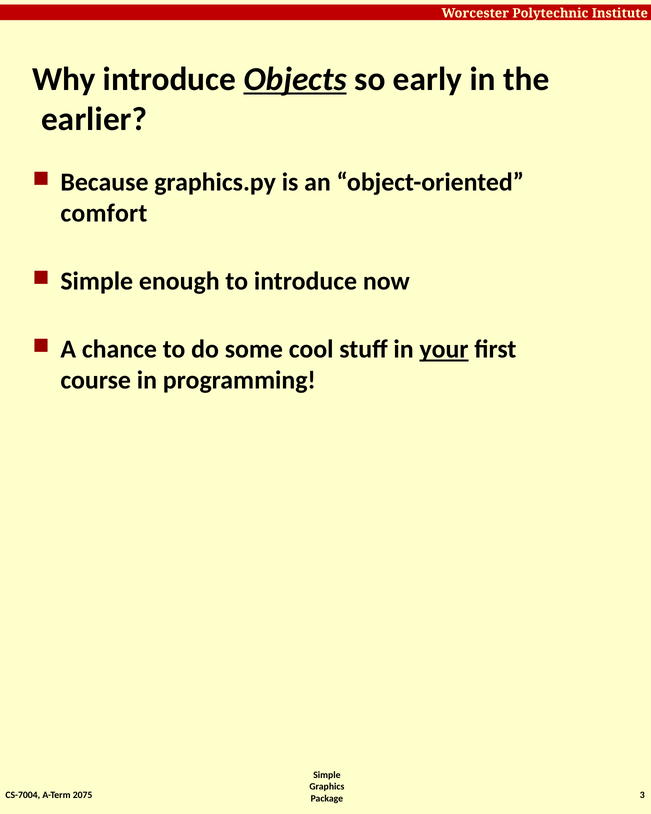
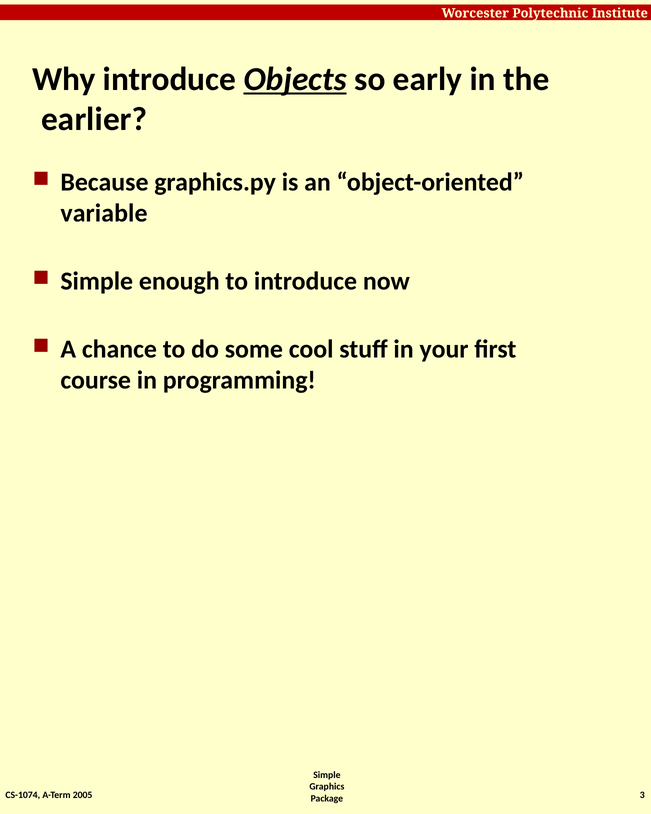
comfort: comfort -> variable
your underline: present -> none
CS-7004: CS-7004 -> CS-1074
2075: 2075 -> 2005
